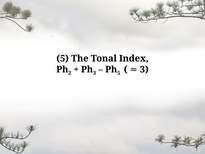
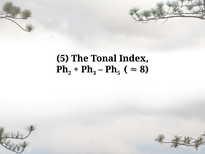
3 at (144, 69): 3 -> 8
